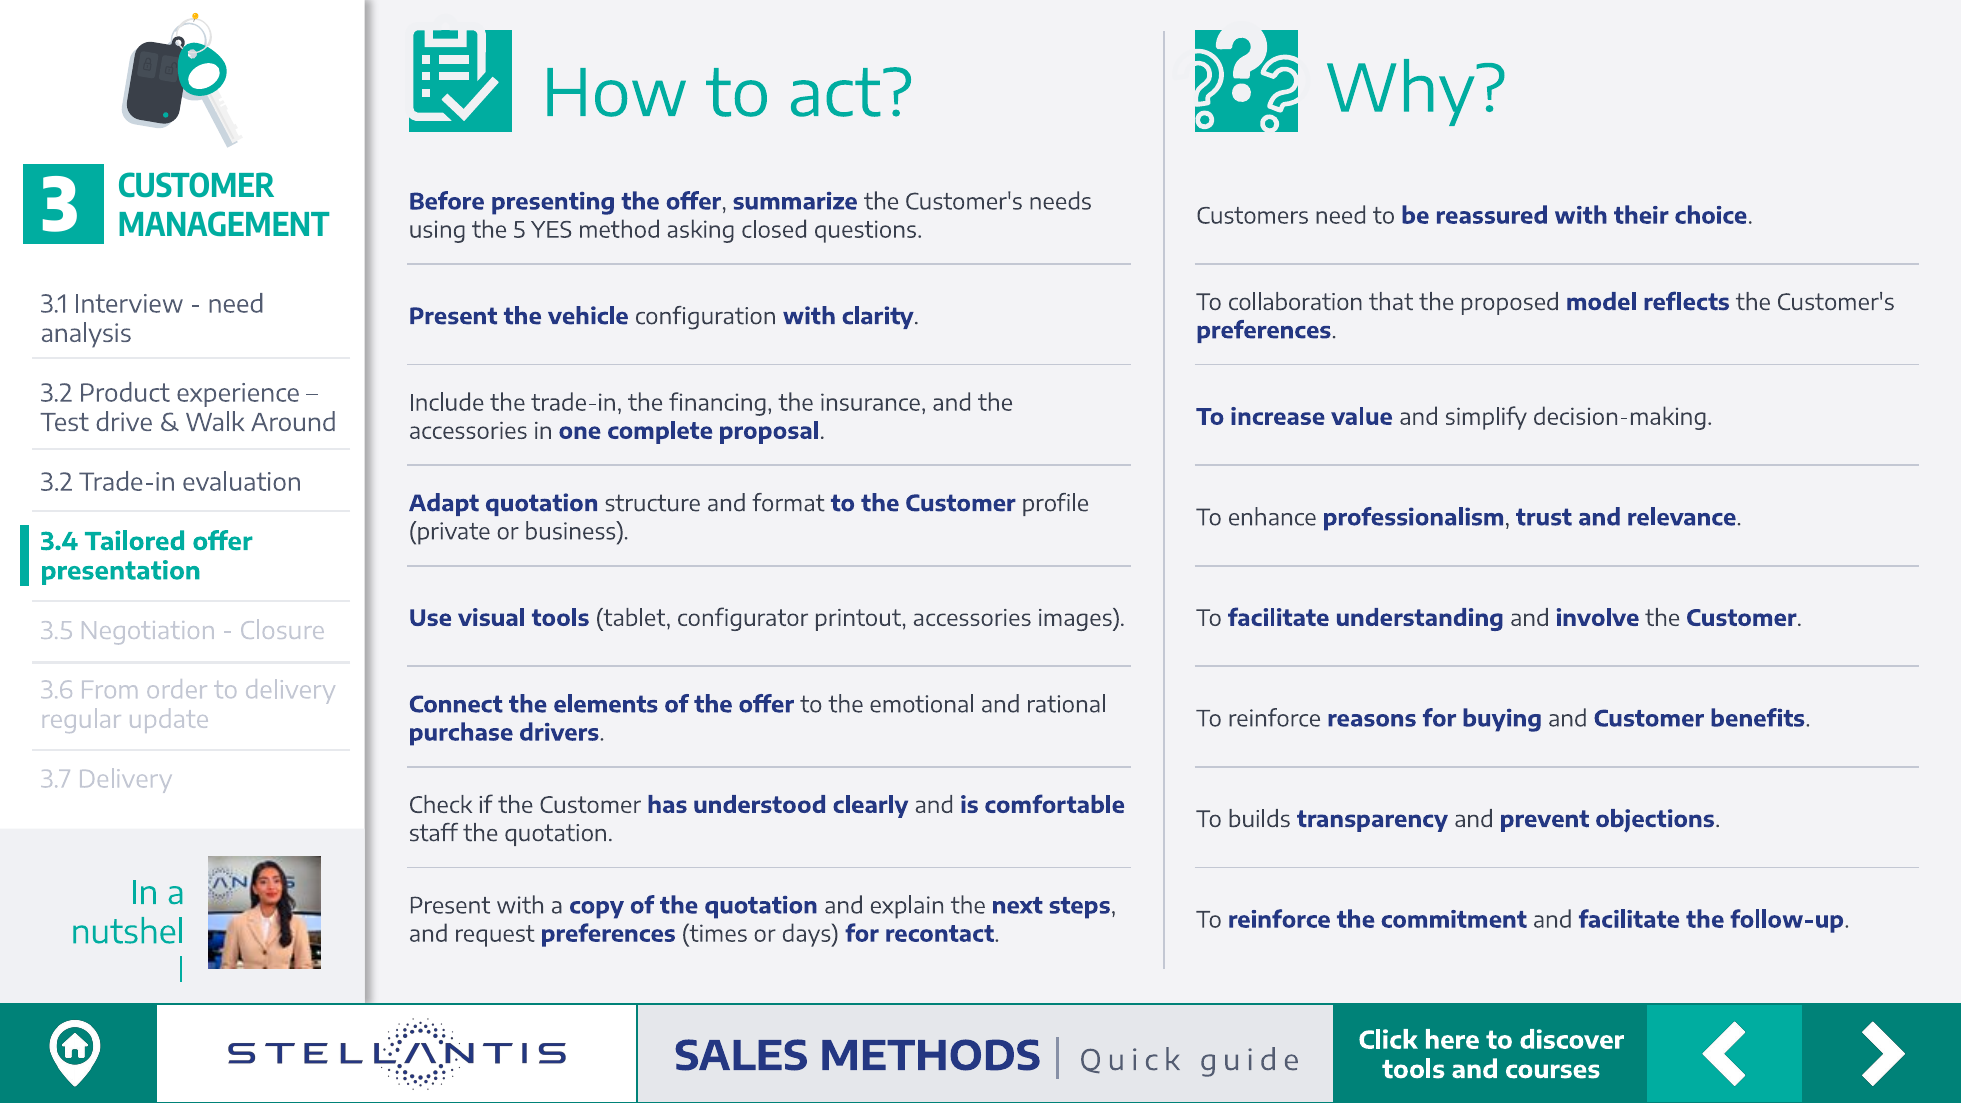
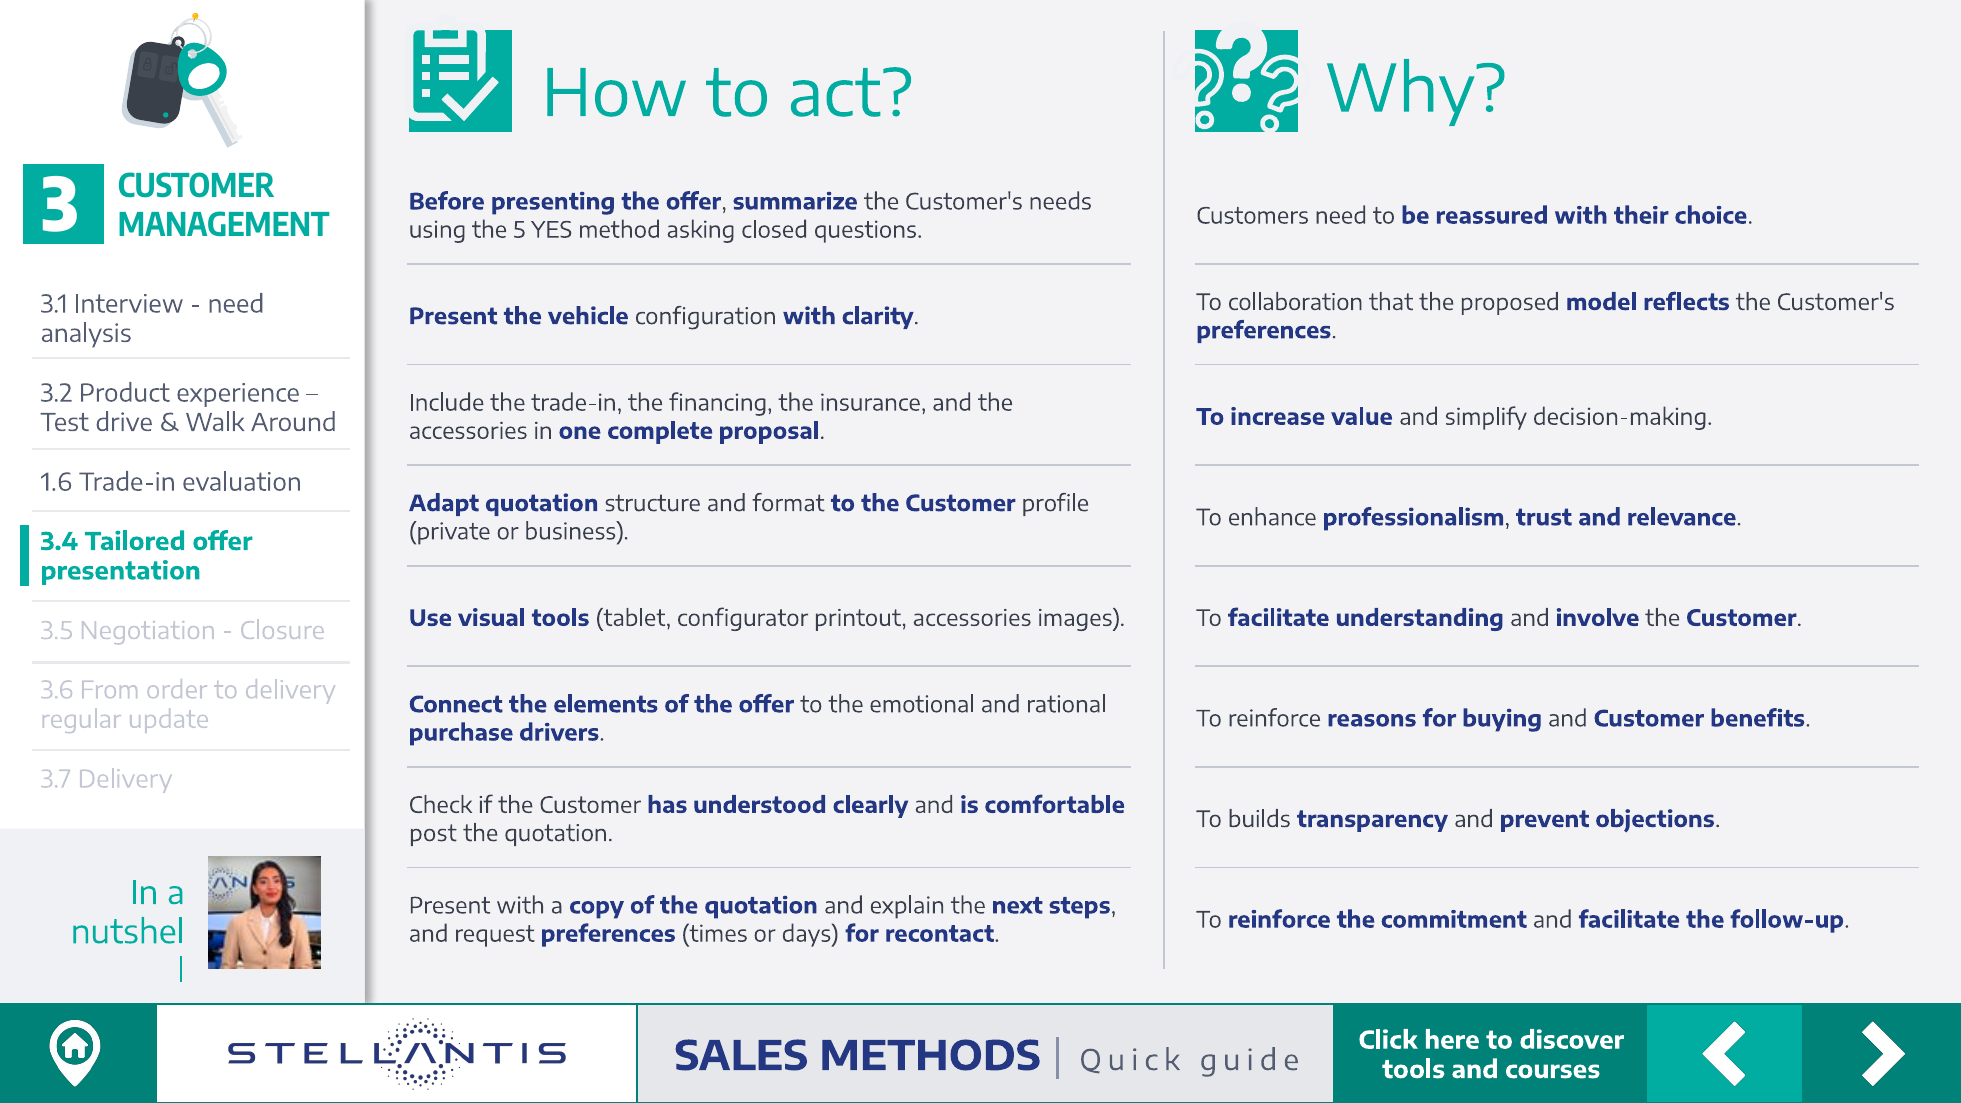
3.2 at (57, 483): 3.2 -> 1.6
staff: staff -> post
